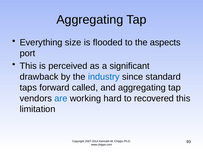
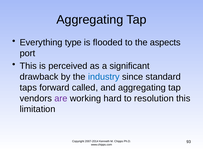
size: size -> type
are colour: blue -> purple
recovered: recovered -> resolution
